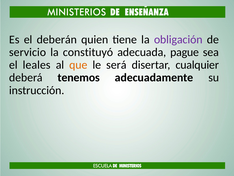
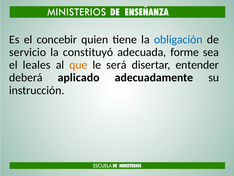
deberán: deberán -> concebir
obligación colour: purple -> blue
pague: pague -> forme
cualquier: cualquier -> entender
tenemos: tenemos -> aplicado
